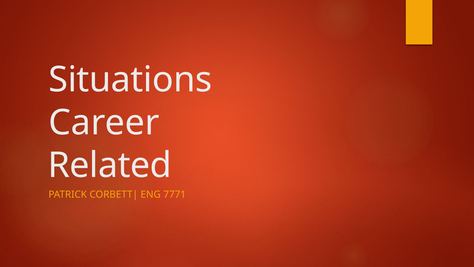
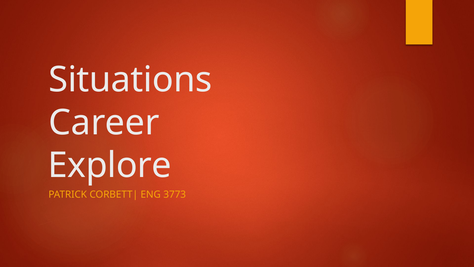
Related: Related -> Explore
7771: 7771 -> 3773
